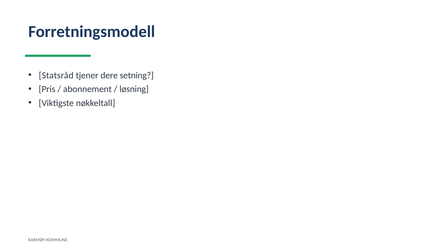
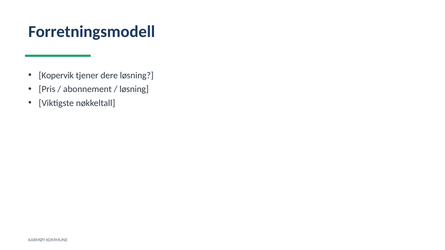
Statsråd: Statsråd -> Kopervik
dere setning: setning -> løsning
